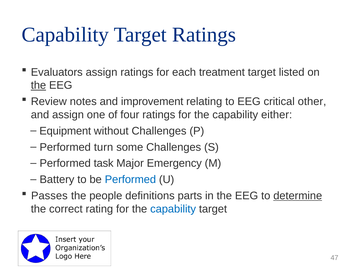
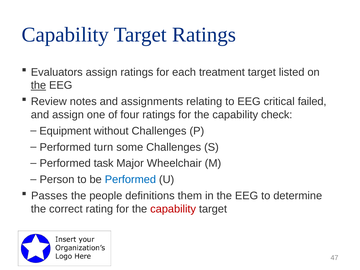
improvement: improvement -> assignments
other: other -> failed
either: either -> check
Emergency: Emergency -> Wheelchair
Battery: Battery -> Person
parts: parts -> them
determine underline: present -> none
capability at (173, 209) colour: blue -> red
